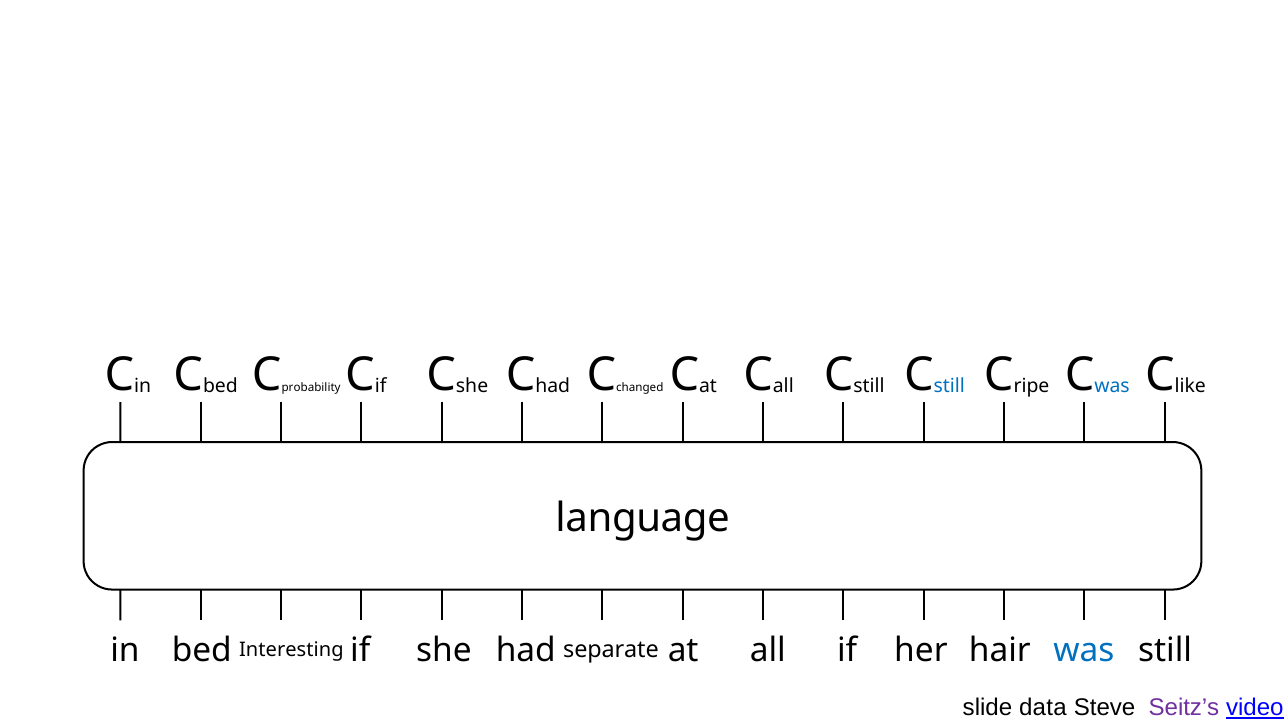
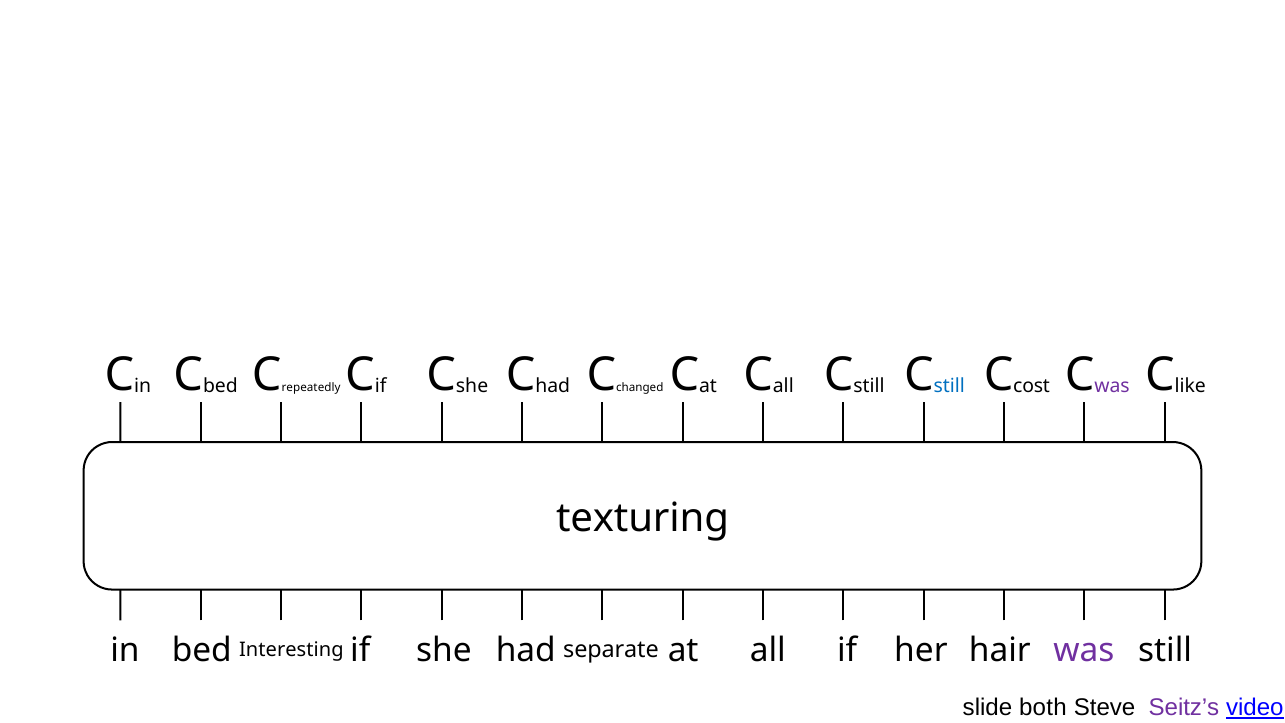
probability: probability -> repeatedly
ripe: ripe -> cost
was at (1112, 386) colour: blue -> purple
language: language -> texturing
was at (1084, 650) colour: blue -> purple
data: data -> both
